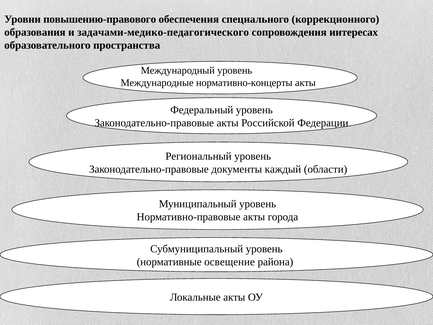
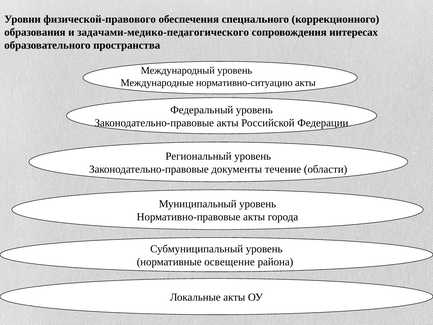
повышению-правового: повышению-правового -> физической-правового
нормативно-концерты: нормативно-концерты -> нормативно-ситуацию
каждый: каждый -> течение
